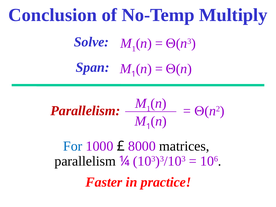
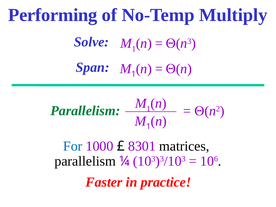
Conclusion: Conclusion -> Performing
Parallelism at (85, 111) colour: red -> green
8000: 8000 -> 8301
